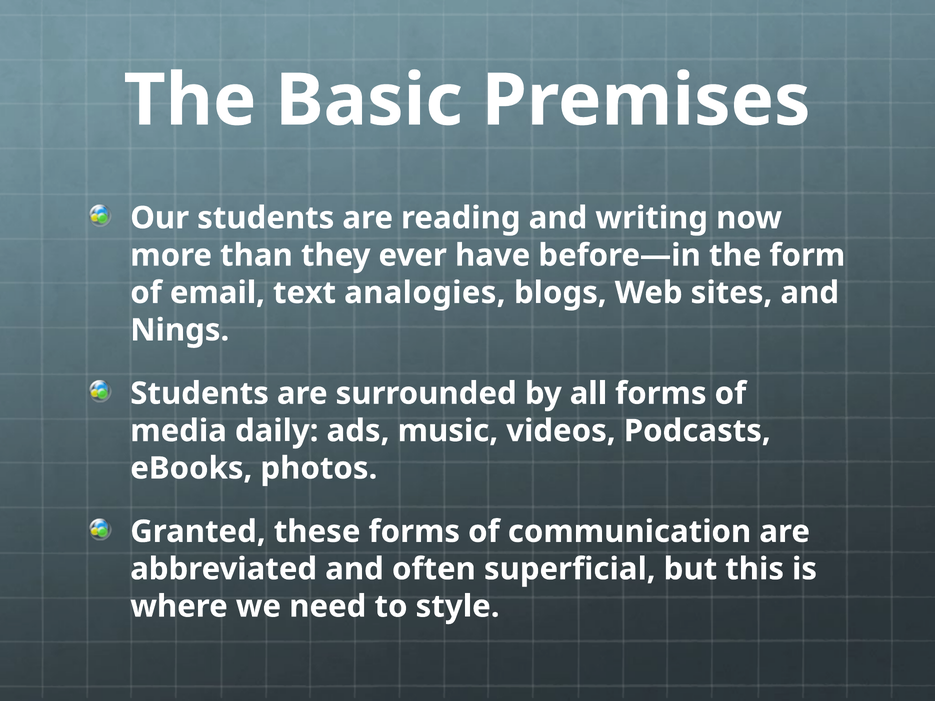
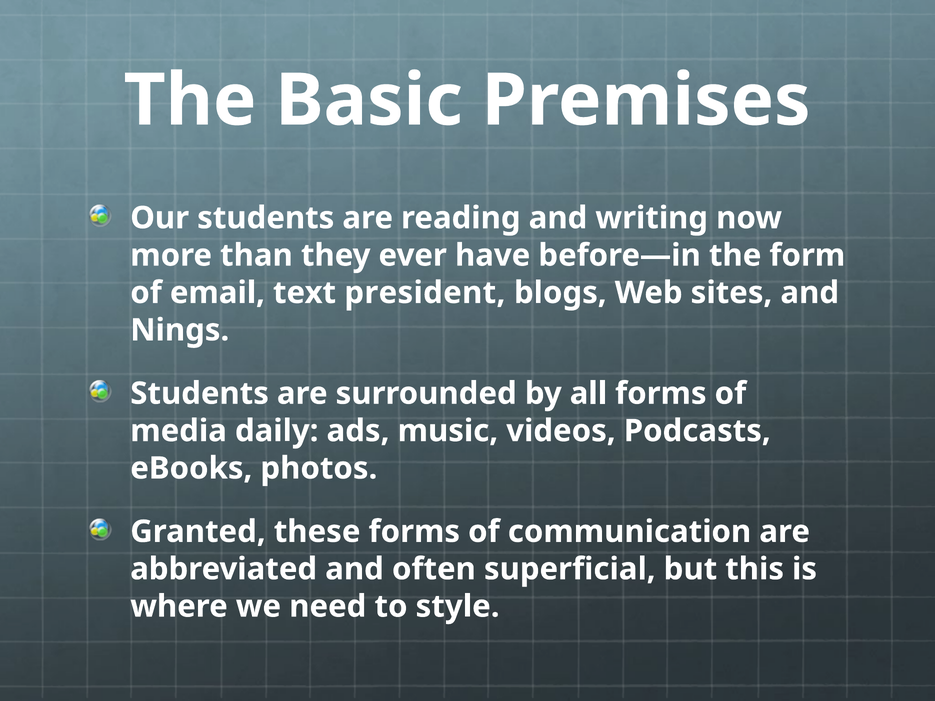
analogies: analogies -> president
